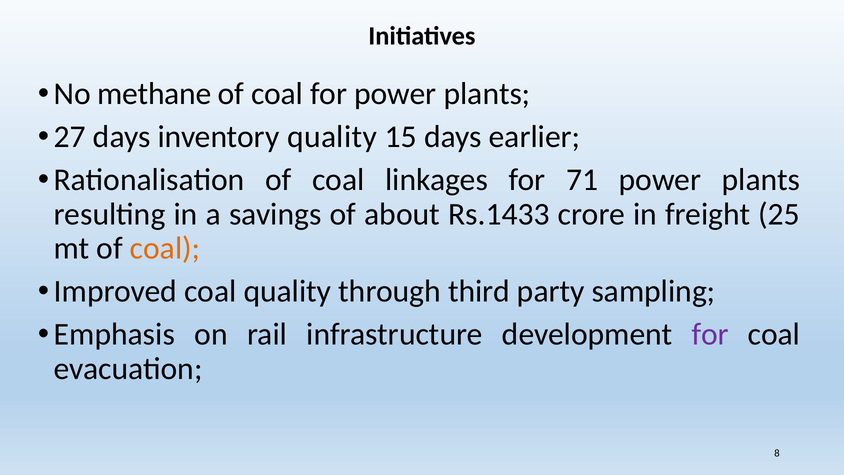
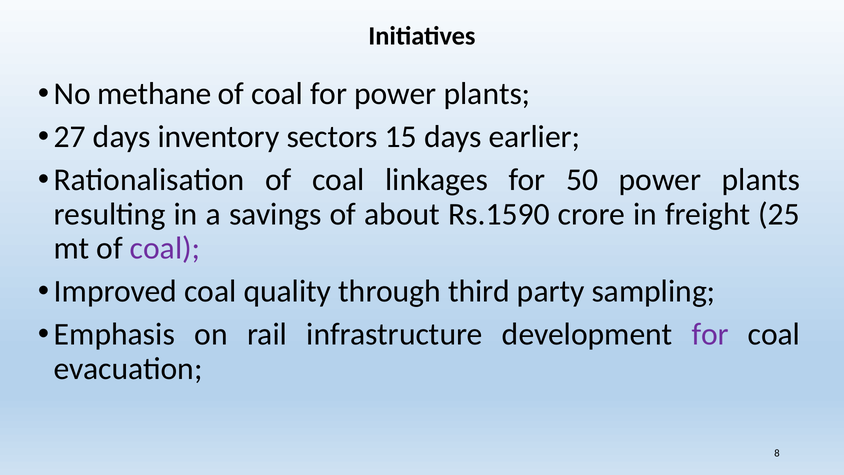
inventory quality: quality -> sectors
71: 71 -> 50
Rs.1433: Rs.1433 -> Rs.1590
coal at (165, 248) colour: orange -> purple
